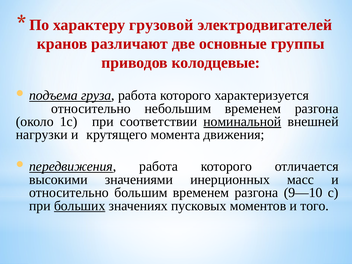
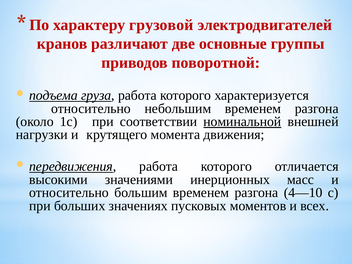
колодцевые: колодцевые -> поворотной
9—10: 9—10 -> 4—10
больших underline: present -> none
того: того -> всех
